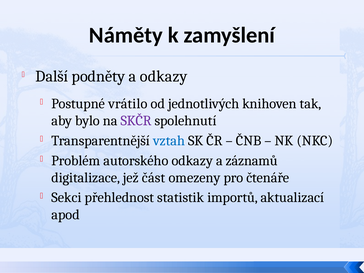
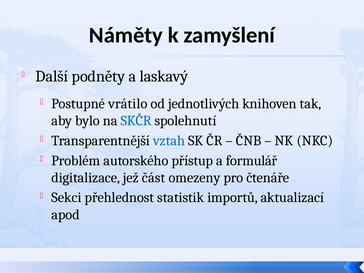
a odkazy: odkazy -> laskavý
SKČR colour: purple -> blue
autorského odkazy: odkazy -> přístup
záznamů: záznamů -> formulář
